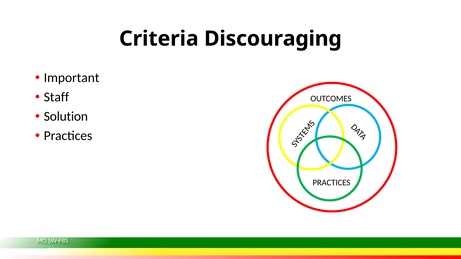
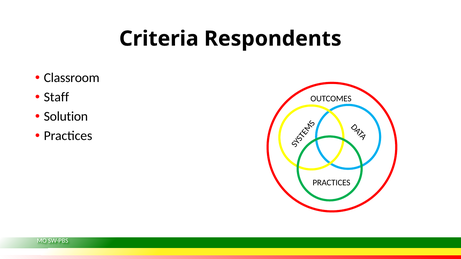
Discouraging: Discouraging -> Respondents
Important: Important -> Classroom
